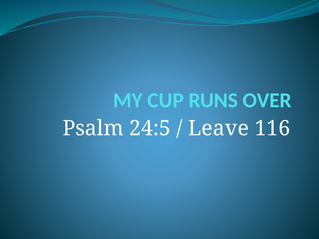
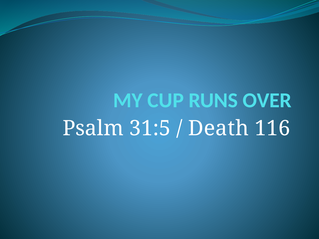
24:5: 24:5 -> 31:5
Leave: Leave -> Death
